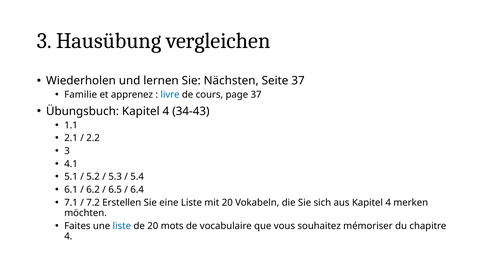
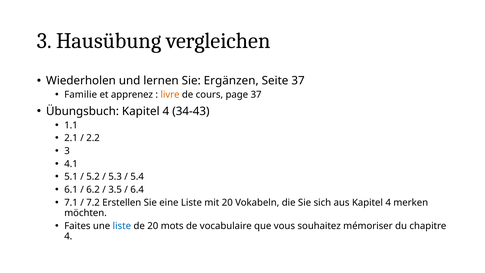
Nächsten: Nächsten -> Ergänzen
livre colour: blue -> orange
6.5: 6.5 -> 3.5
